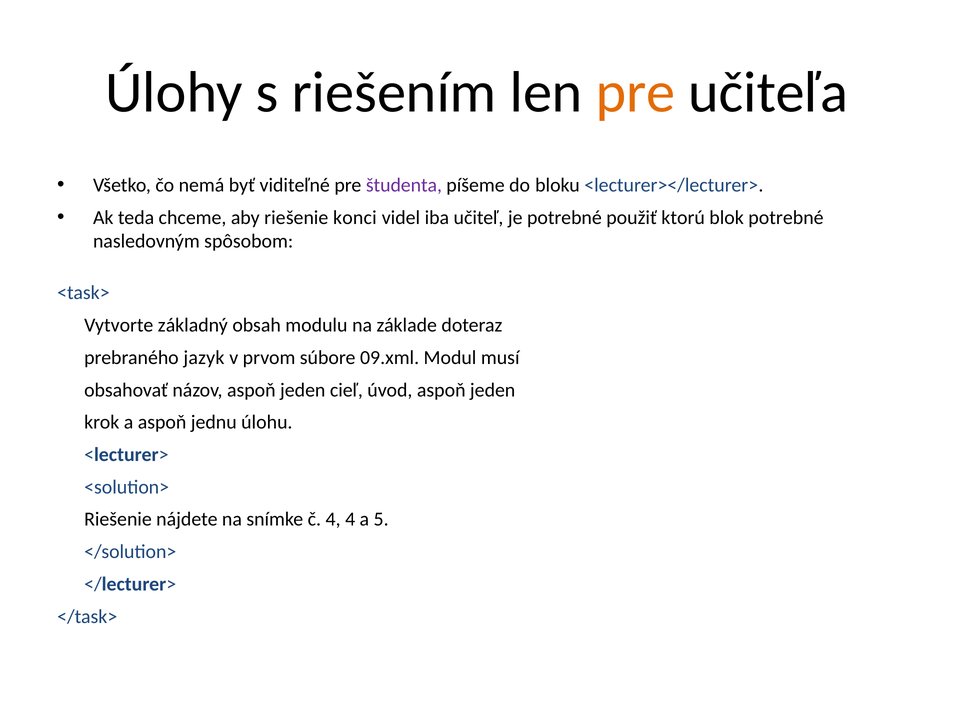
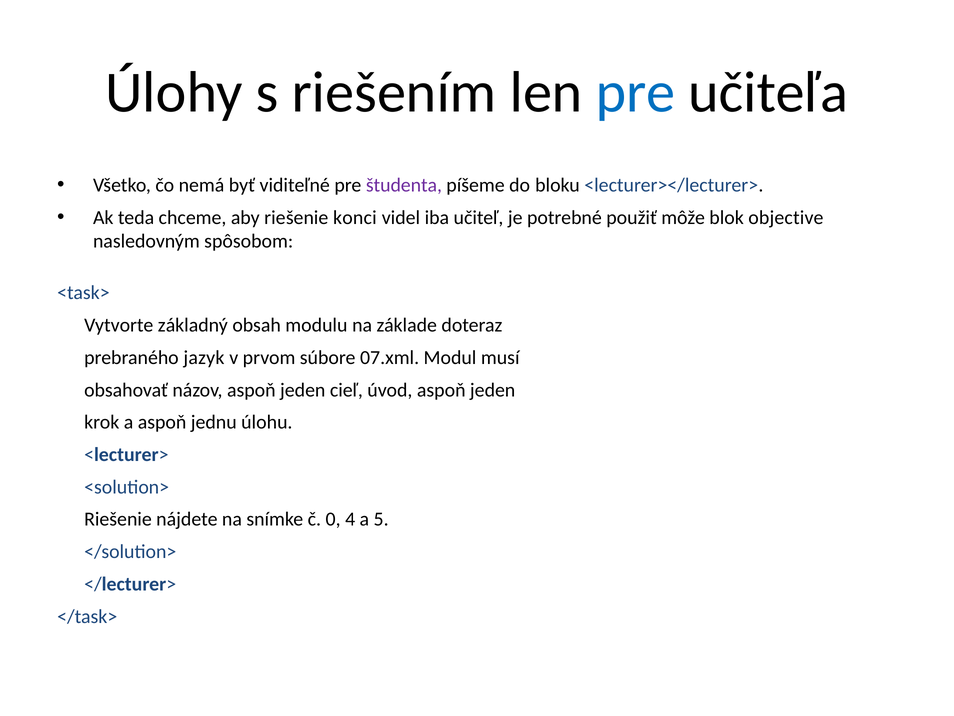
pre at (635, 92) colour: orange -> blue
ktorú: ktorú -> môže
blok potrebné: potrebné -> objective
09.xml: 09.xml -> 07.xml
č 4: 4 -> 0
